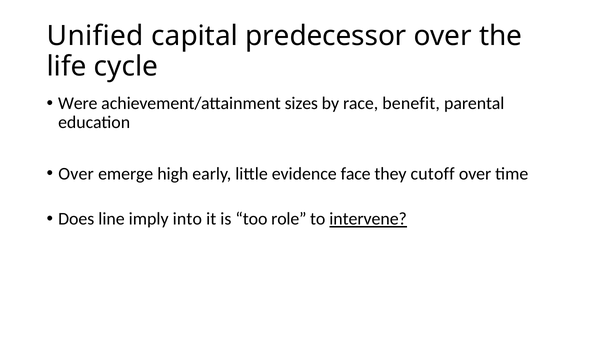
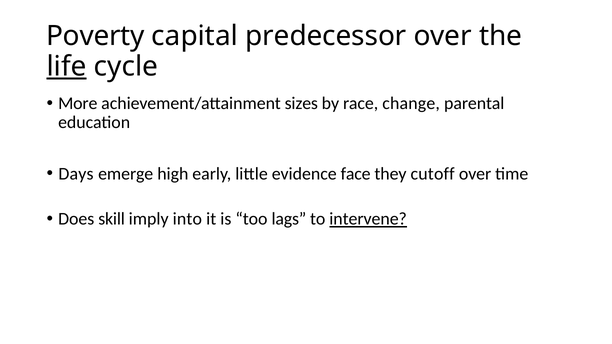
Unified: Unified -> Poverty
life underline: none -> present
Were: Were -> More
benefit: benefit -> change
Over at (76, 174): Over -> Days
line: line -> skill
role: role -> lags
